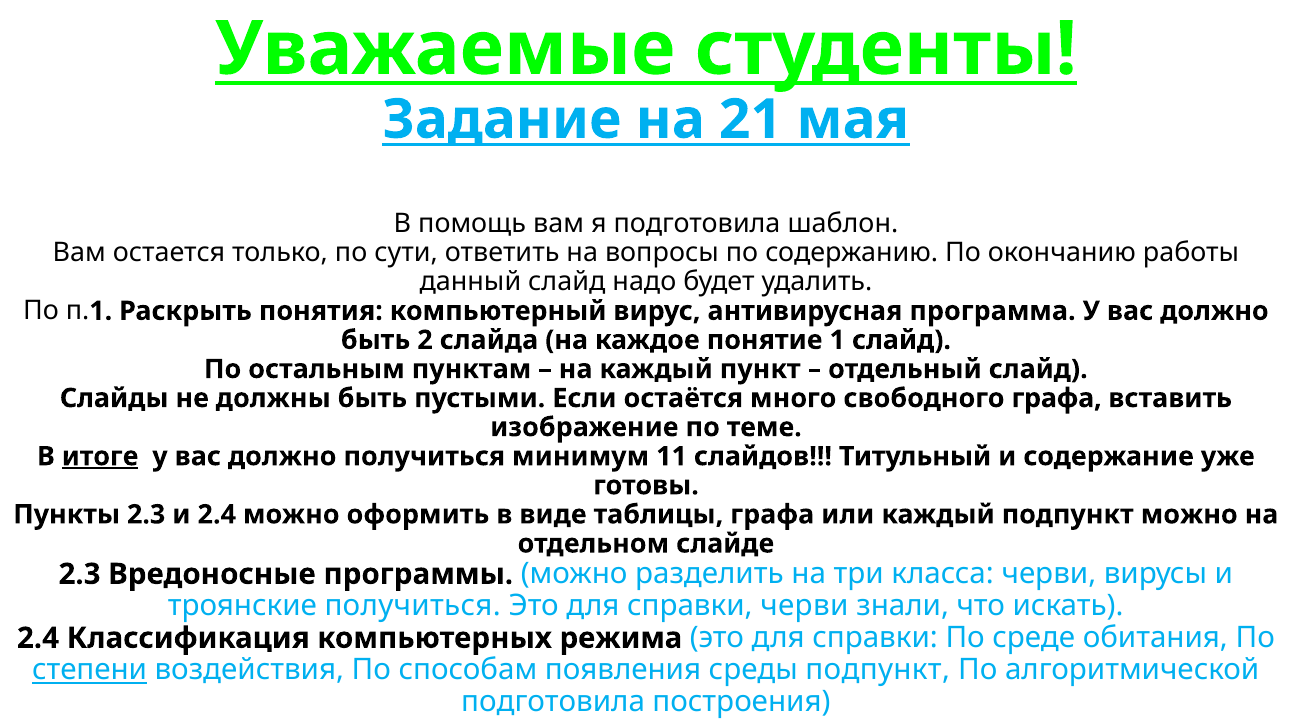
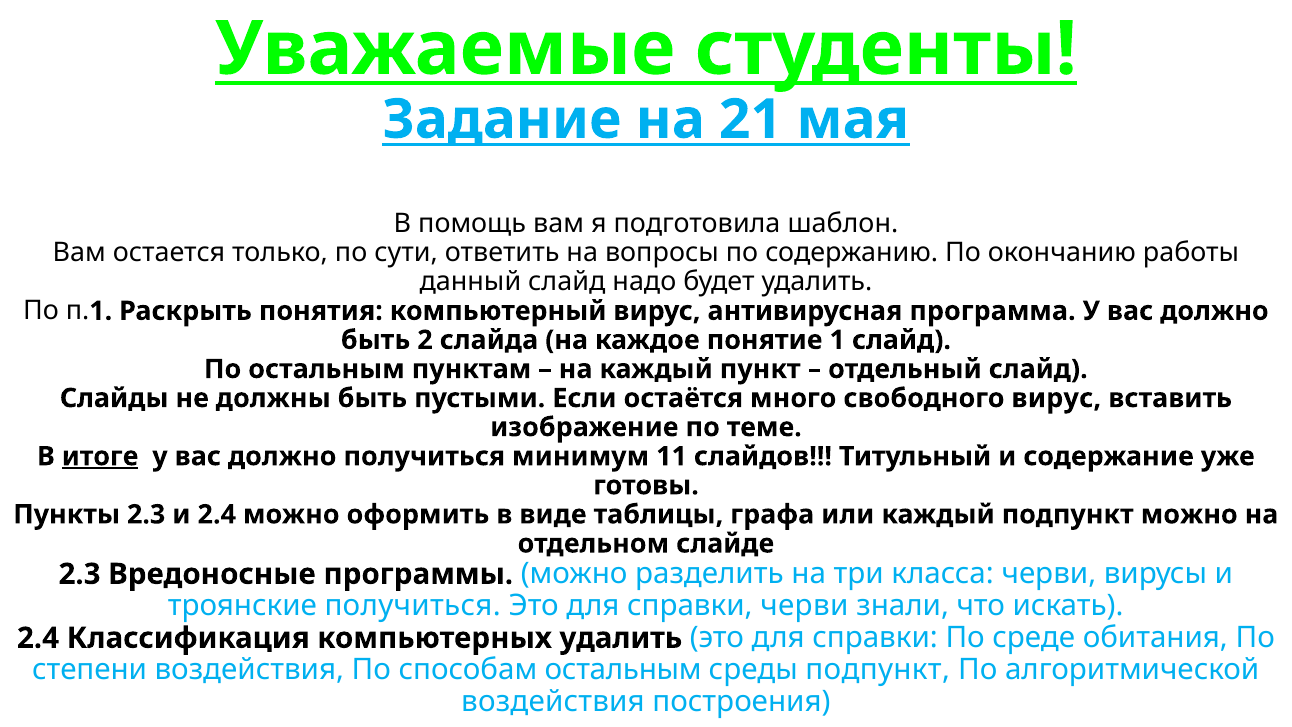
свободного графа: графа -> вирус
компьютерных режима: режима -> удалить
степени underline: present -> none
способам появления: появления -> остальным
подготовила at (553, 702): подготовила -> воздействия
